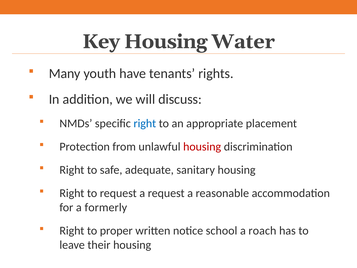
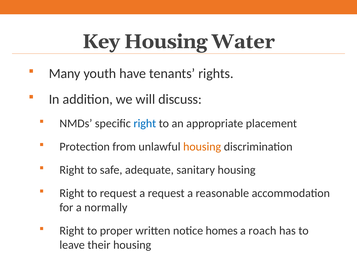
housing at (202, 147) colour: red -> orange
formerly: formerly -> normally
school: school -> homes
